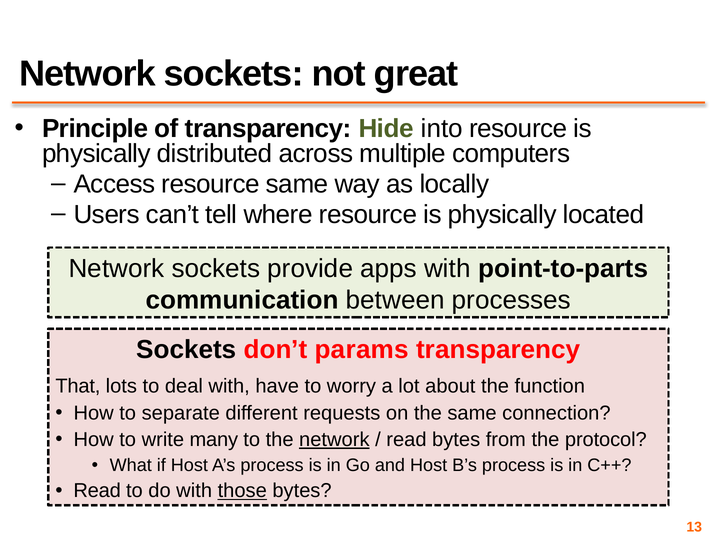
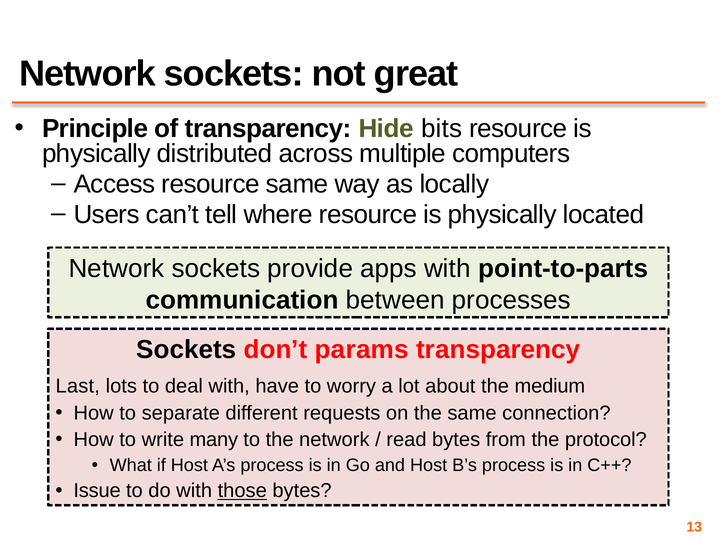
into: into -> bits
That: That -> Last
function: function -> medium
network at (334, 440) underline: present -> none
Read at (97, 491): Read -> Issue
